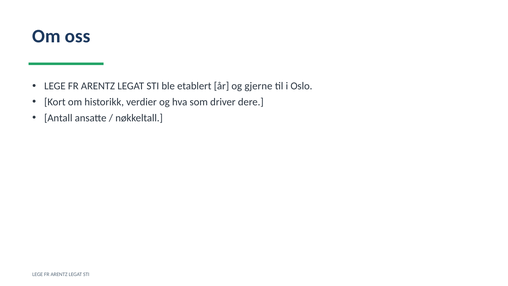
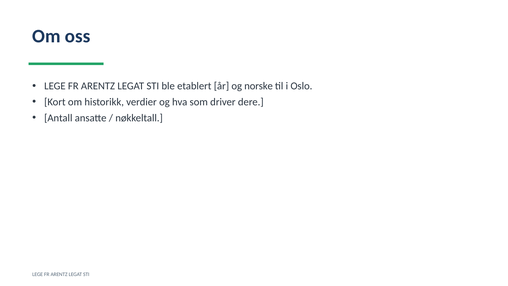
gjerne: gjerne -> norske
